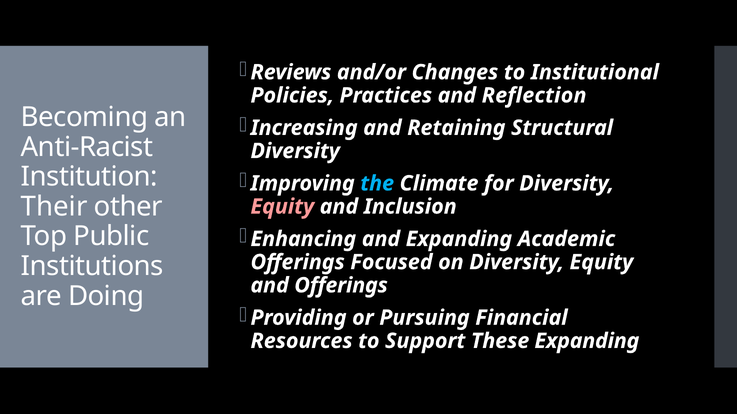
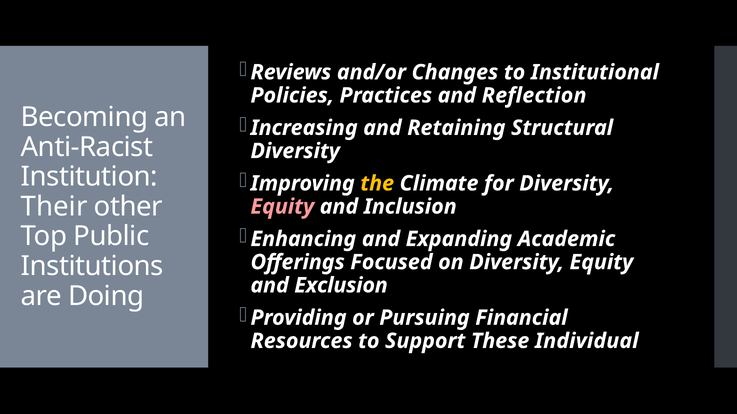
the colour: light blue -> yellow
and Offerings: Offerings -> Exclusion
These Expanding: Expanding -> Individual
